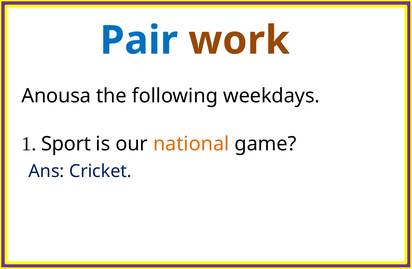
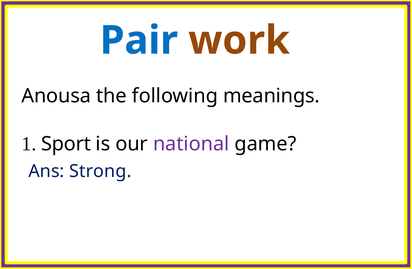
weekdays: weekdays -> meanings
national colour: orange -> purple
Cricket: Cricket -> Strong
